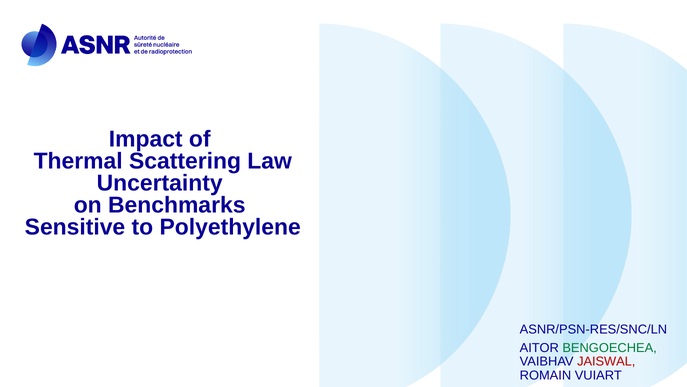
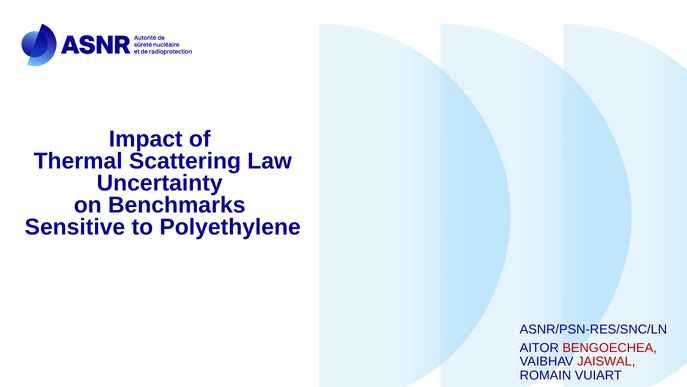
BENGOECHEA colour: green -> red
